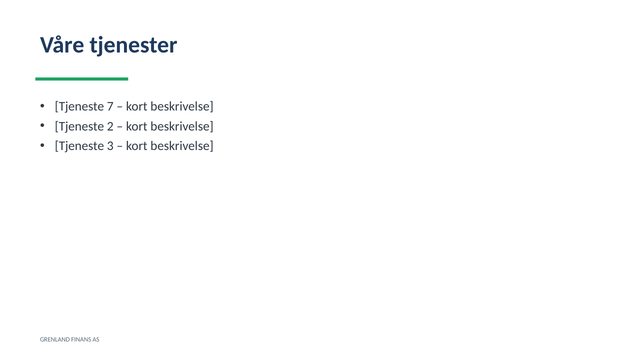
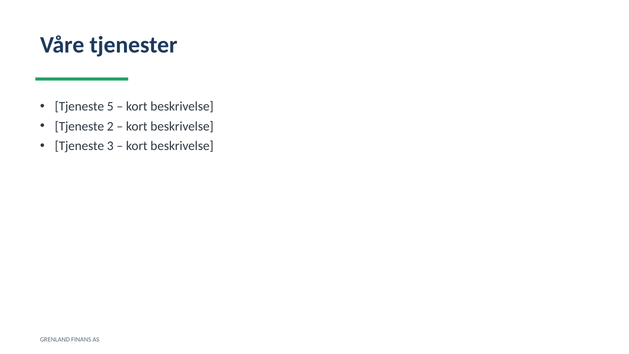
7: 7 -> 5
